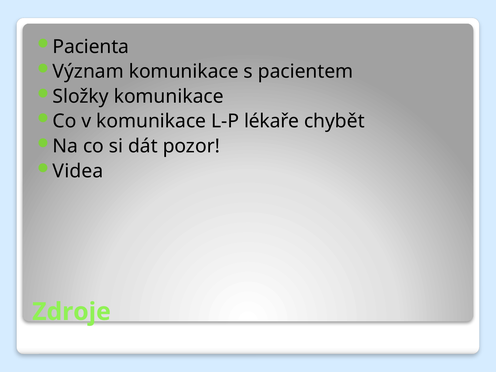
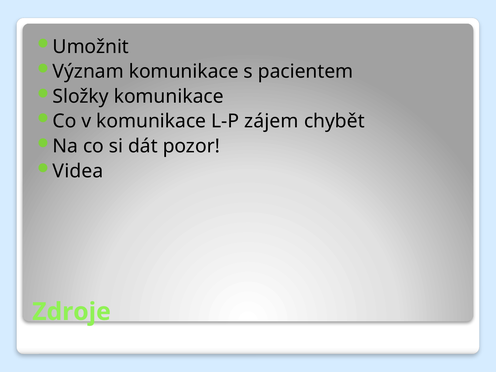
Pacienta: Pacienta -> Umožnit
lékaře: lékaře -> zájem
